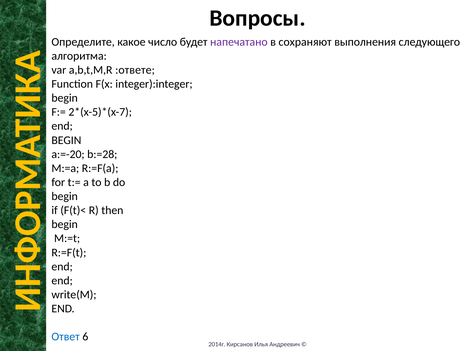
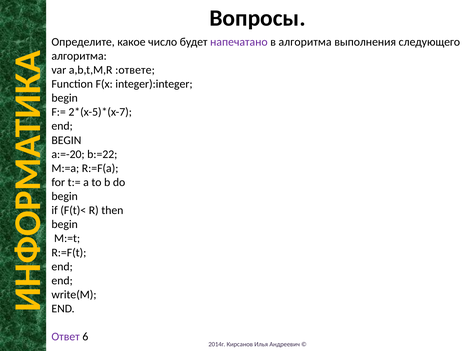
в сохраняют: сохраняют -> алгоритма
b:=28: b:=28 -> b:=22
Ответ colour: blue -> purple
